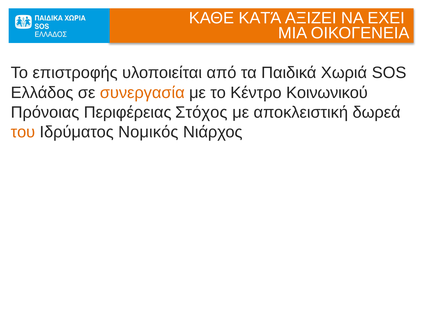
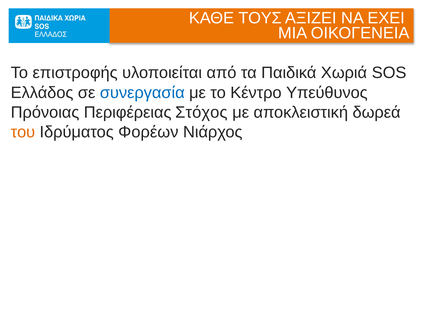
ΚΑΤΆ: ΚΑΤΆ -> ΤΟΥΣ
συνεργασία colour: orange -> blue
Κοινωνικού: Κοινωνικού -> Υπεύθυνος
Νομικός: Νομικός -> Φορέων
